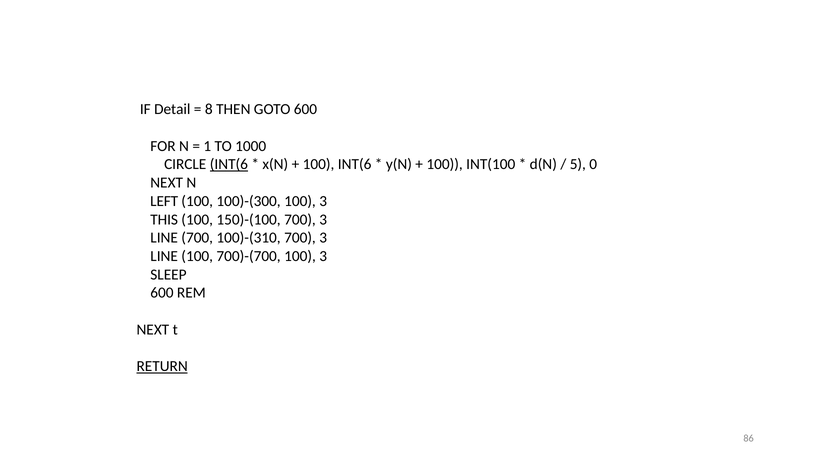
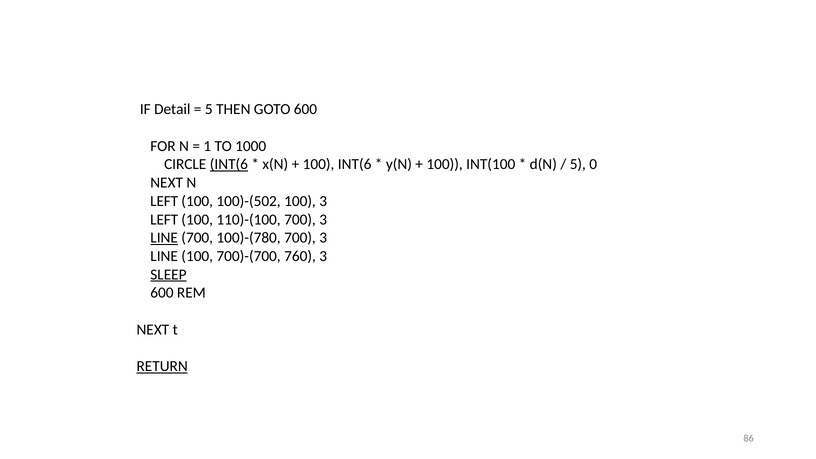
8 at (209, 109): 8 -> 5
100)-(300: 100)-(300 -> 100)-(502
THIS at (164, 219): THIS -> LEFT
150)-(100: 150)-(100 -> 110)-(100
LINE at (164, 238) underline: none -> present
100)-(310: 100)-(310 -> 100)-(780
700)-(700 100: 100 -> 760
SLEEP underline: none -> present
